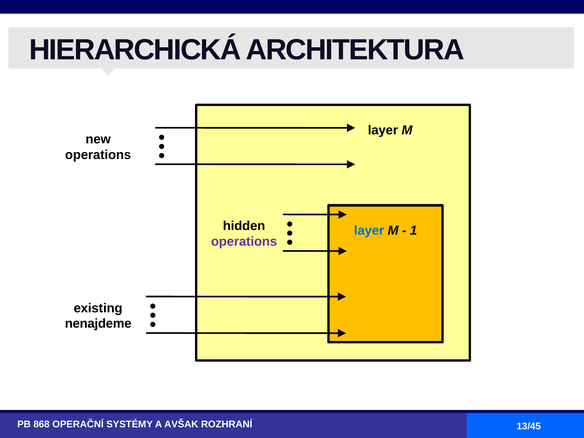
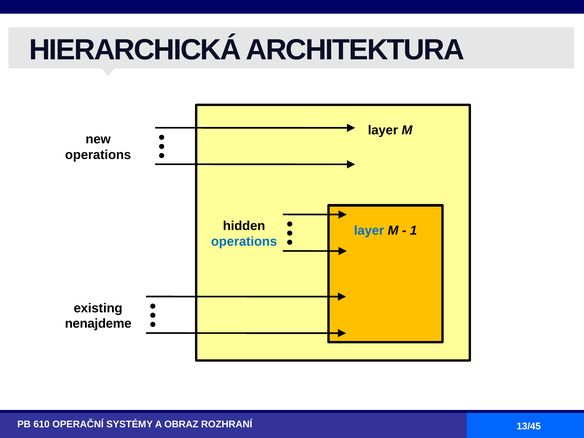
operations at (244, 242) colour: purple -> blue
868: 868 -> 610
AVŠAK: AVŠAK -> OBRAZ
